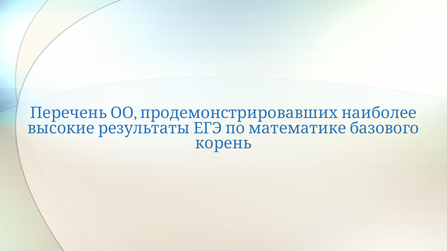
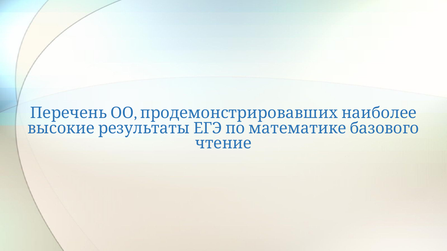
корень: корень -> чтение
